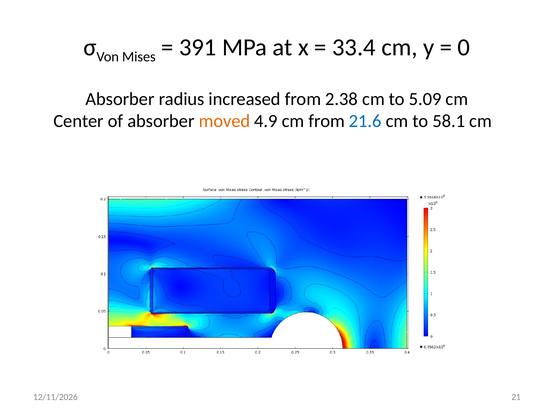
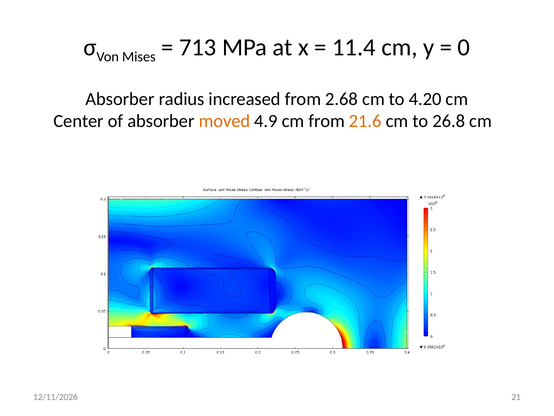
391: 391 -> 713
33.4: 33.4 -> 11.4
2.38: 2.38 -> 2.68
5.09: 5.09 -> 4.20
21.6 colour: blue -> orange
58.1: 58.1 -> 26.8
